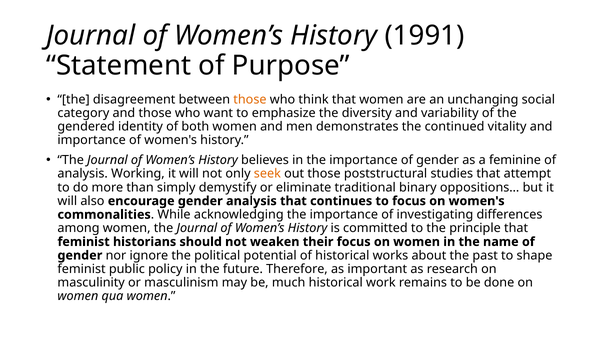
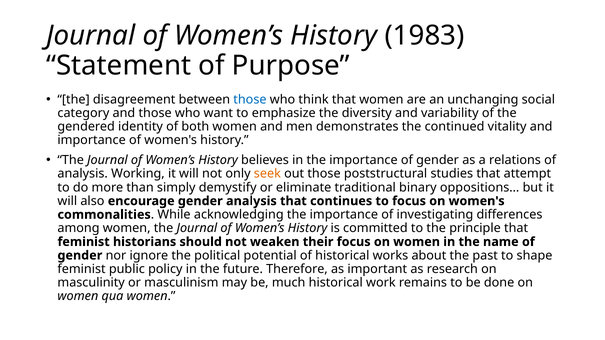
1991: 1991 -> 1983
those at (250, 100) colour: orange -> blue
feminine: feminine -> relations
